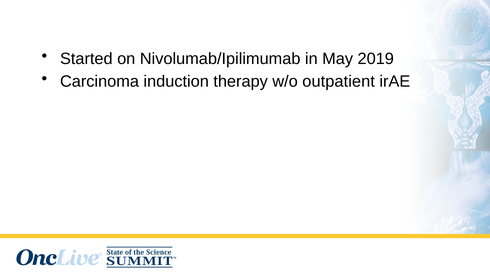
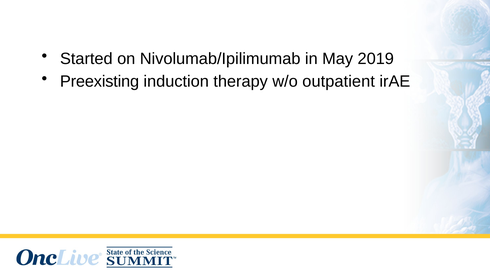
Carcinoma: Carcinoma -> Preexisting
